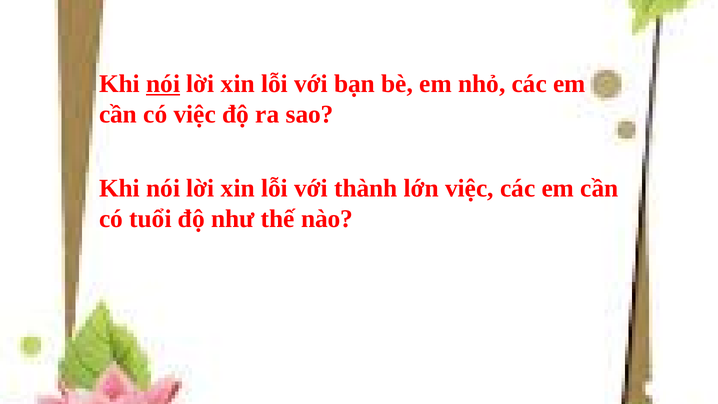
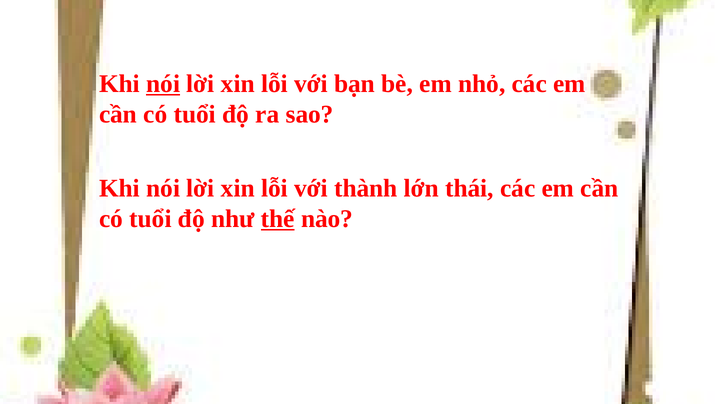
việc at (195, 114): việc -> tuổi
lớn việc: việc -> thái
thế underline: none -> present
